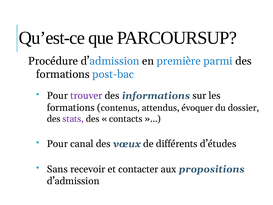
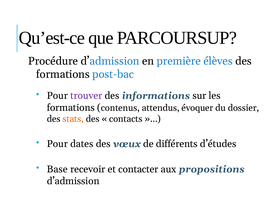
parmi: parmi -> élèves
stats colour: purple -> orange
canal: canal -> dates
Sans: Sans -> Base
